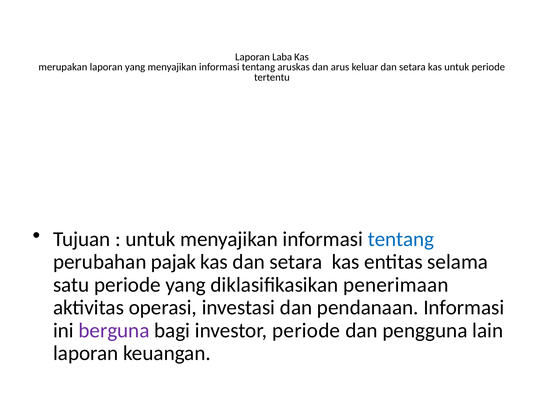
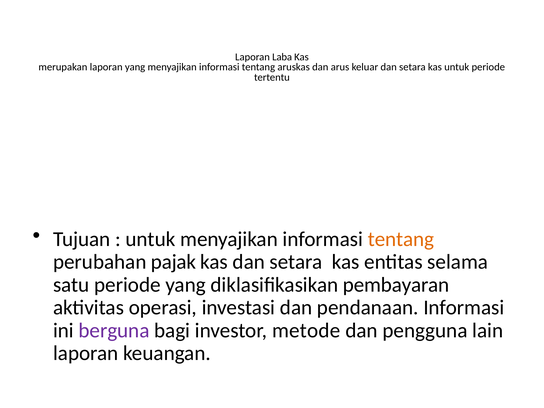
tentang at (401, 239) colour: blue -> orange
penerimaan: penerimaan -> pembayaran
investor periode: periode -> metode
